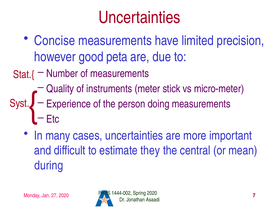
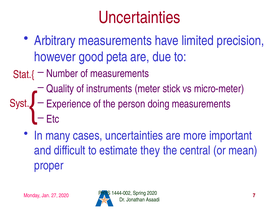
Concise: Concise -> Arbitrary
during: during -> proper
